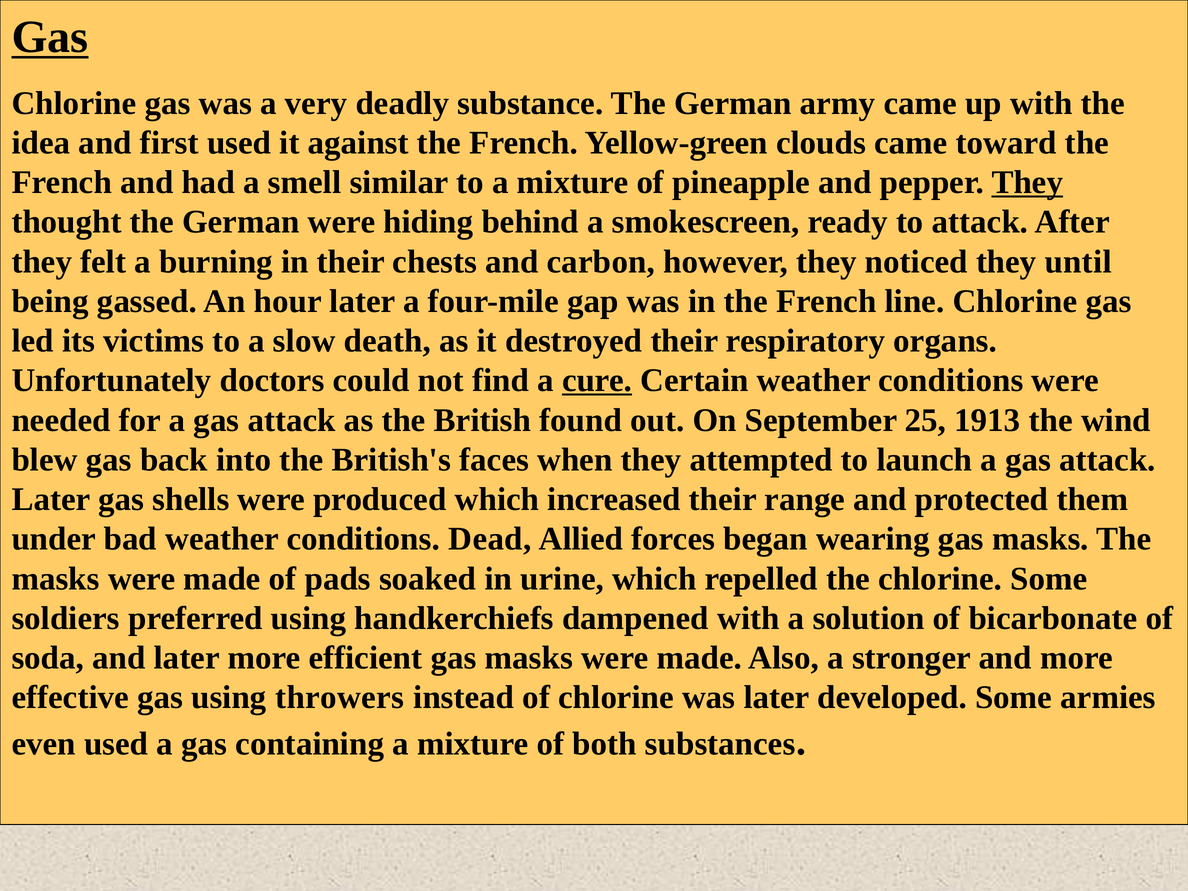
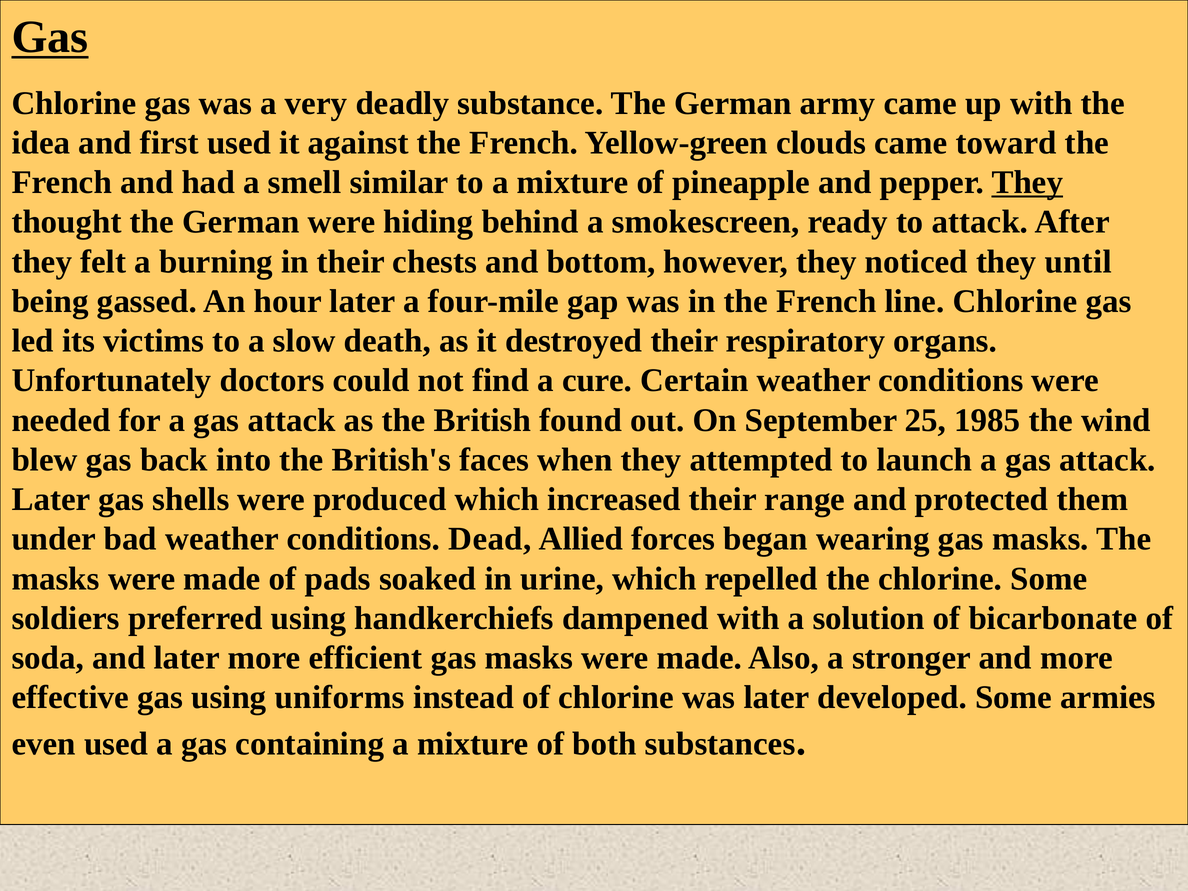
carbon: carbon -> bottom
cure underline: present -> none
1913: 1913 -> 1985
throwers: throwers -> uniforms
